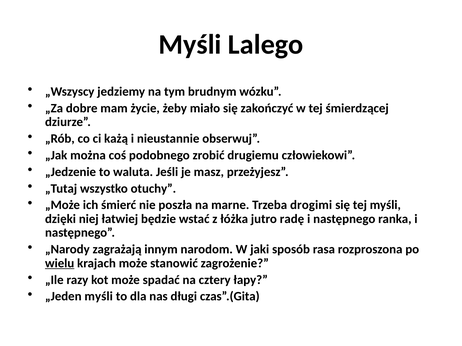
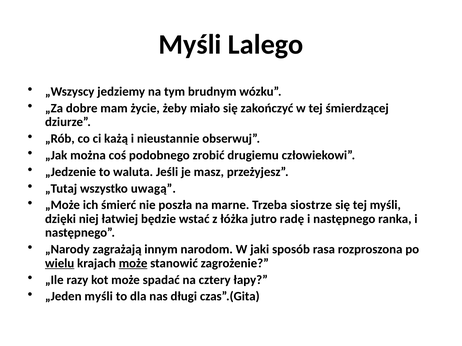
otuchy: otuchy -> uwagą
drogimi: drogimi -> siostrze
może at (133, 264) underline: none -> present
